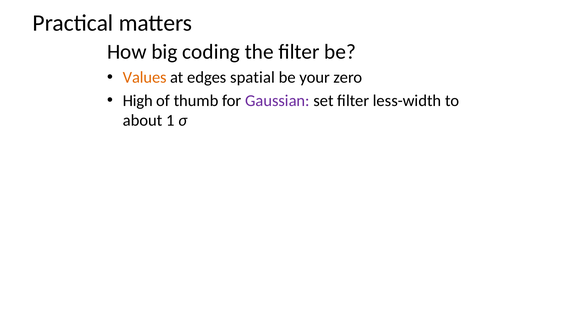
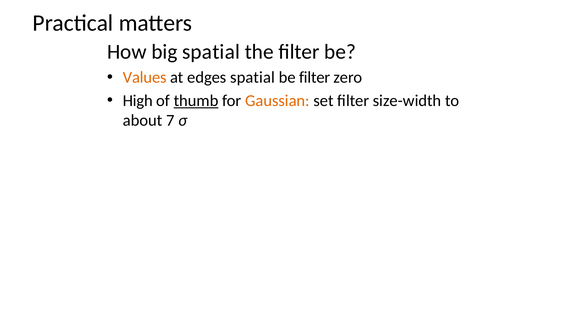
big coding: coding -> spatial
be your: your -> filter
thumb underline: none -> present
Gaussian colour: purple -> orange
less-width: less-width -> size-width
1: 1 -> 7
